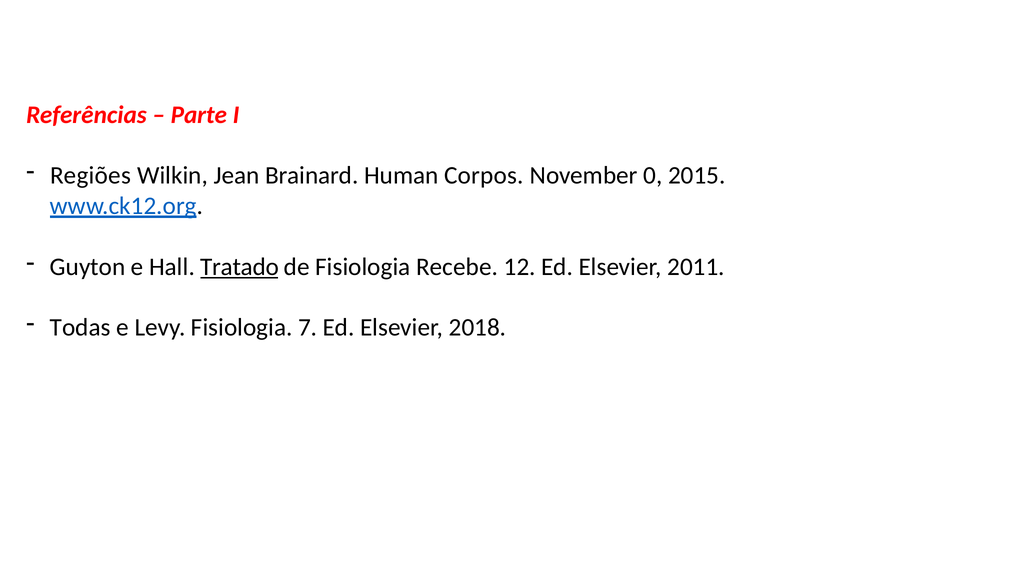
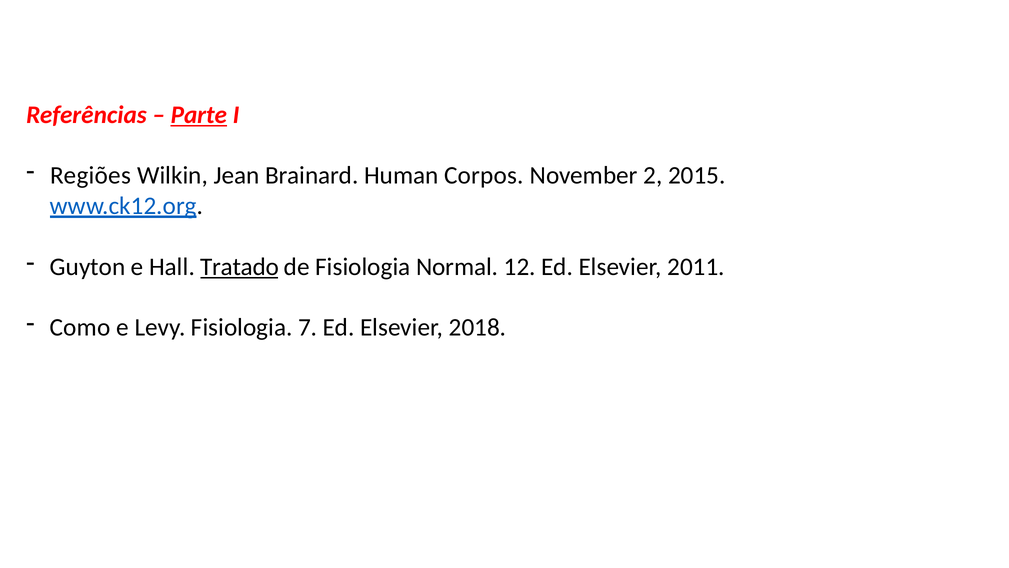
Parte underline: none -> present
0: 0 -> 2
Recebe: Recebe -> Normal
Todas: Todas -> Como
